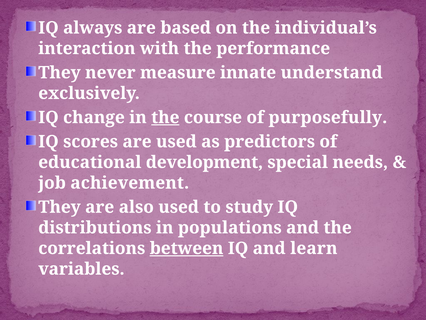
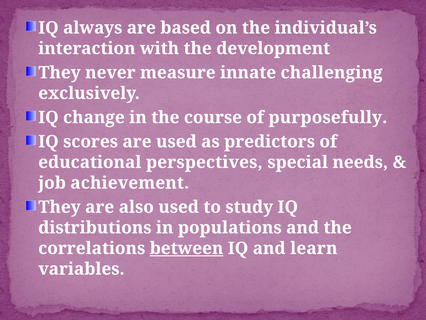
performance: performance -> development
understand: understand -> challenging
the at (165, 117) underline: present -> none
development: development -> perspectives
